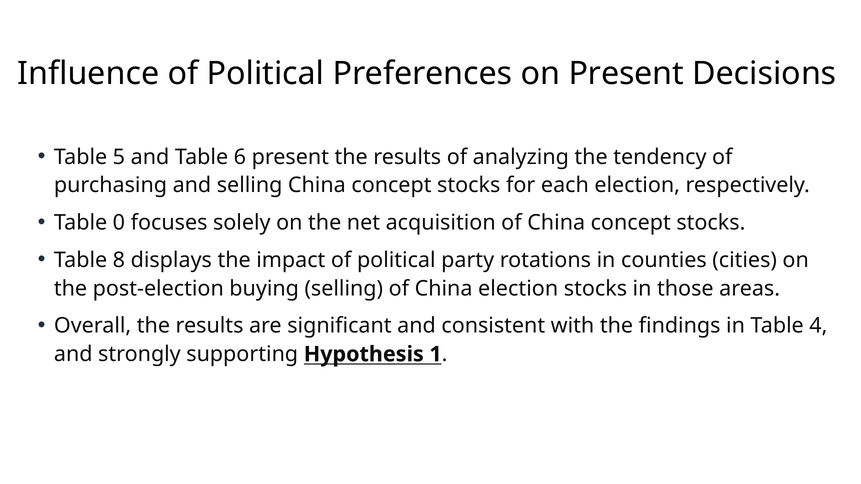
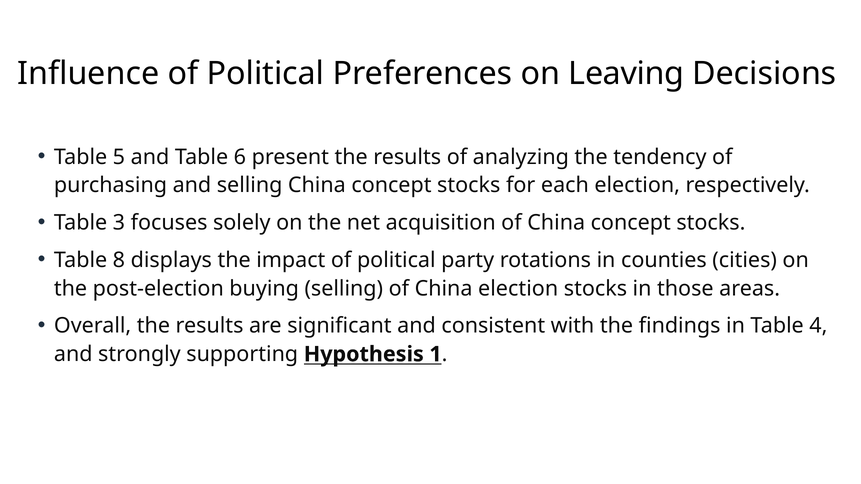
on Present: Present -> Leaving
0: 0 -> 3
